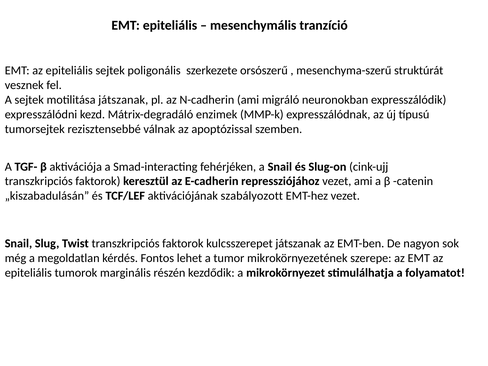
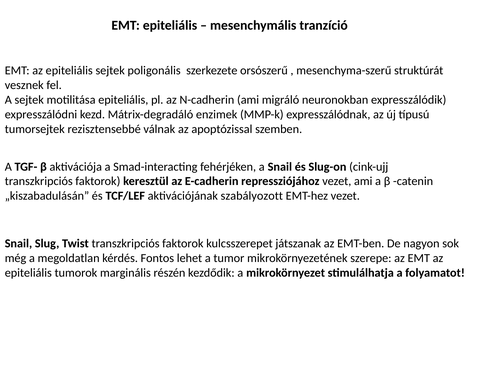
motilitása játszanak: játszanak -> epiteliális
